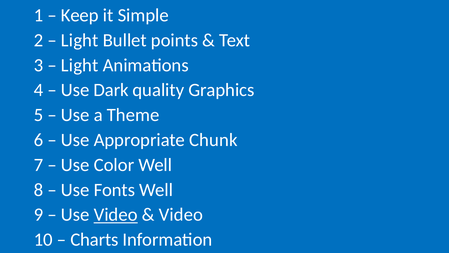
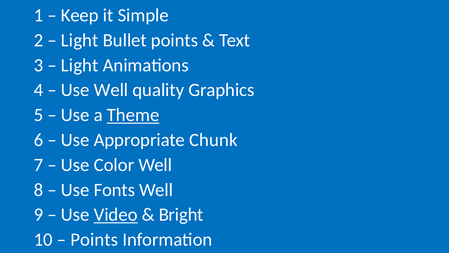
Use Dark: Dark -> Well
Theme underline: none -> present
Video at (181, 214): Video -> Bright
Charts at (94, 239): Charts -> Points
